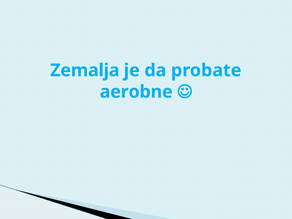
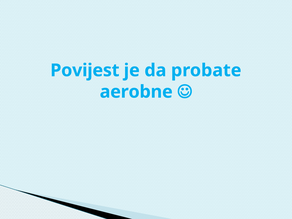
Zemalja: Zemalja -> Povijest
